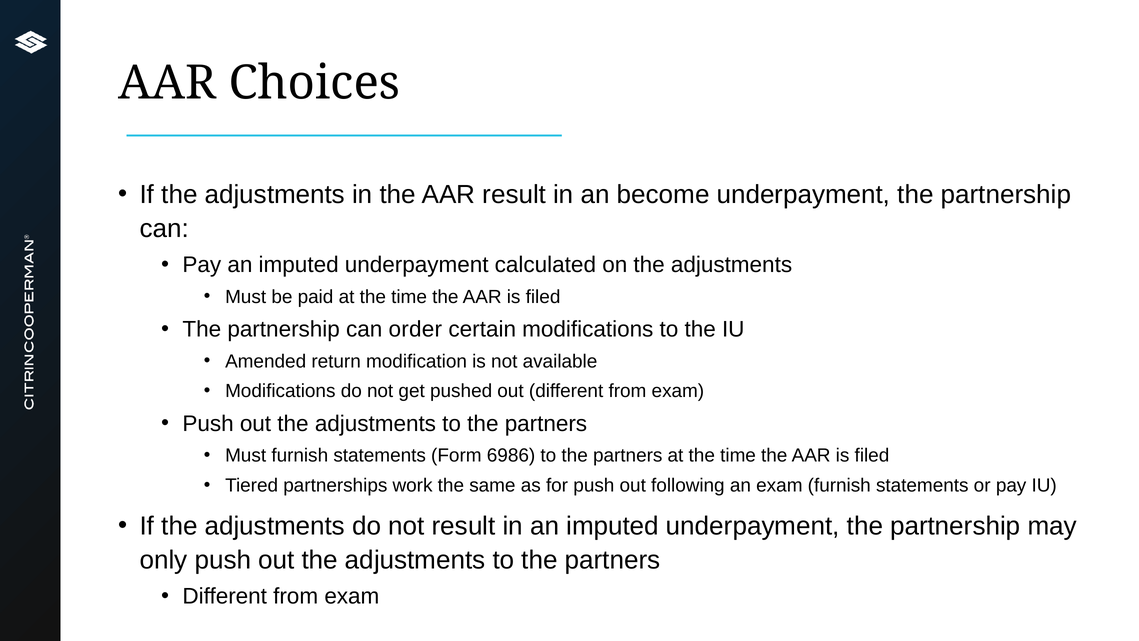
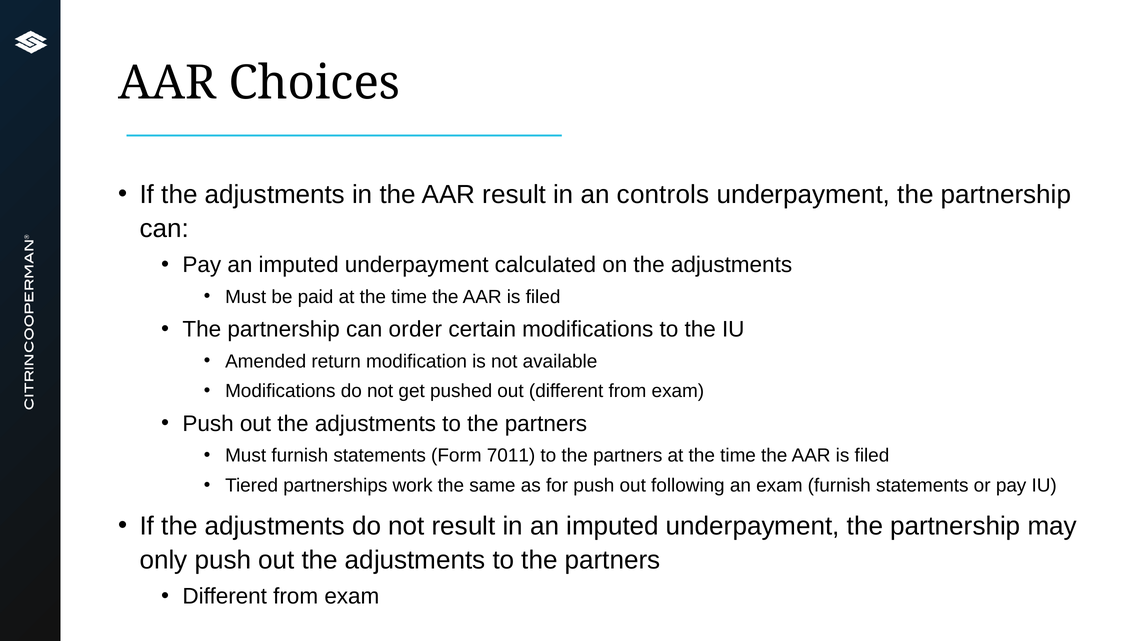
become: become -> controls
6986: 6986 -> 7011
